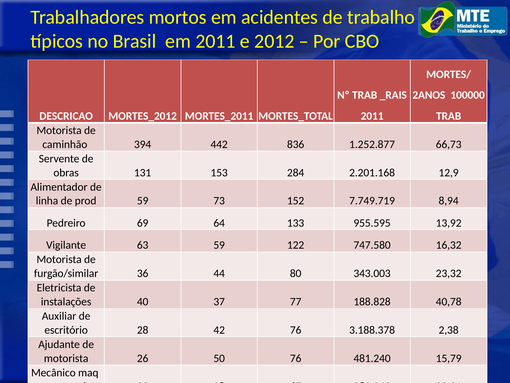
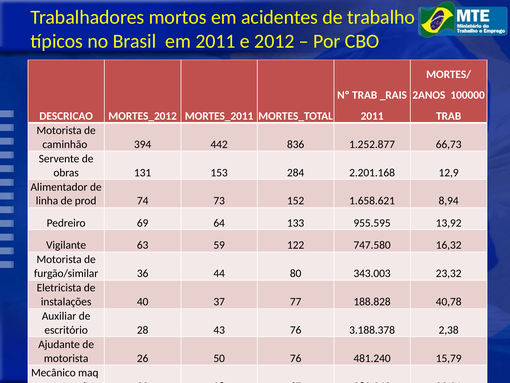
prod 59: 59 -> 74
7.749.719: 7.749.719 -> 1.658.621
42: 42 -> 43
